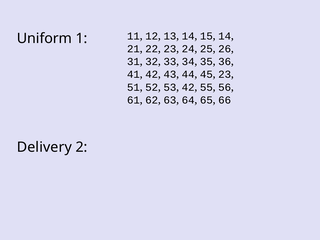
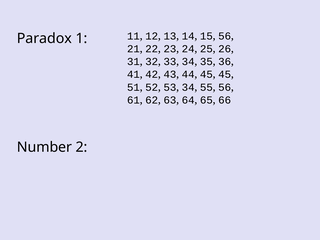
14 at (225, 36): 14 -> 56
Uniform: Uniform -> Paradox
23 at (225, 74): 23 -> 45
42 at (188, 87): 42 -> 34
Delivery: Delivery -> Number
